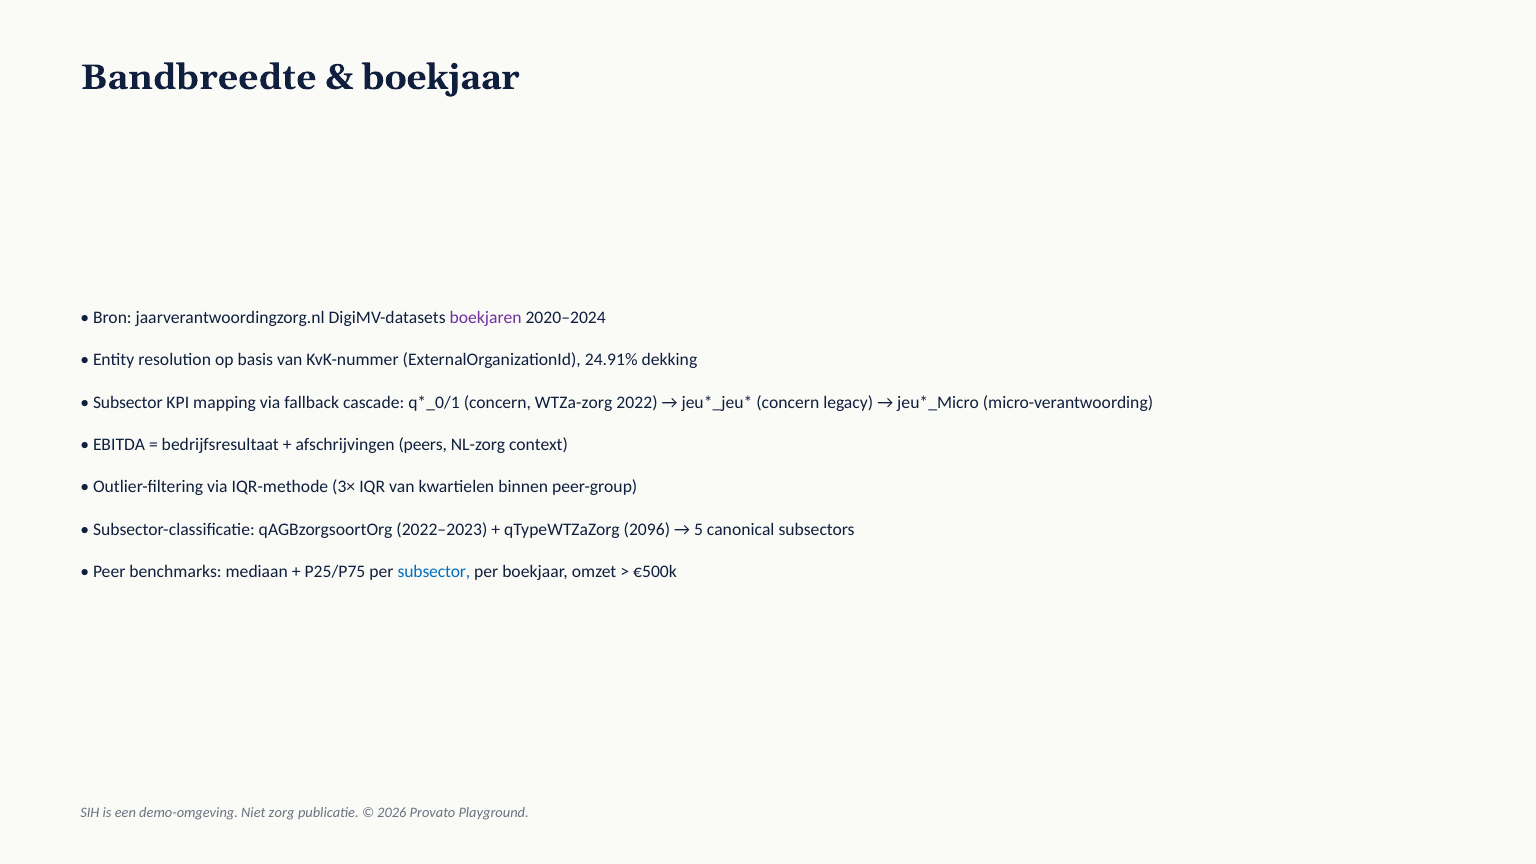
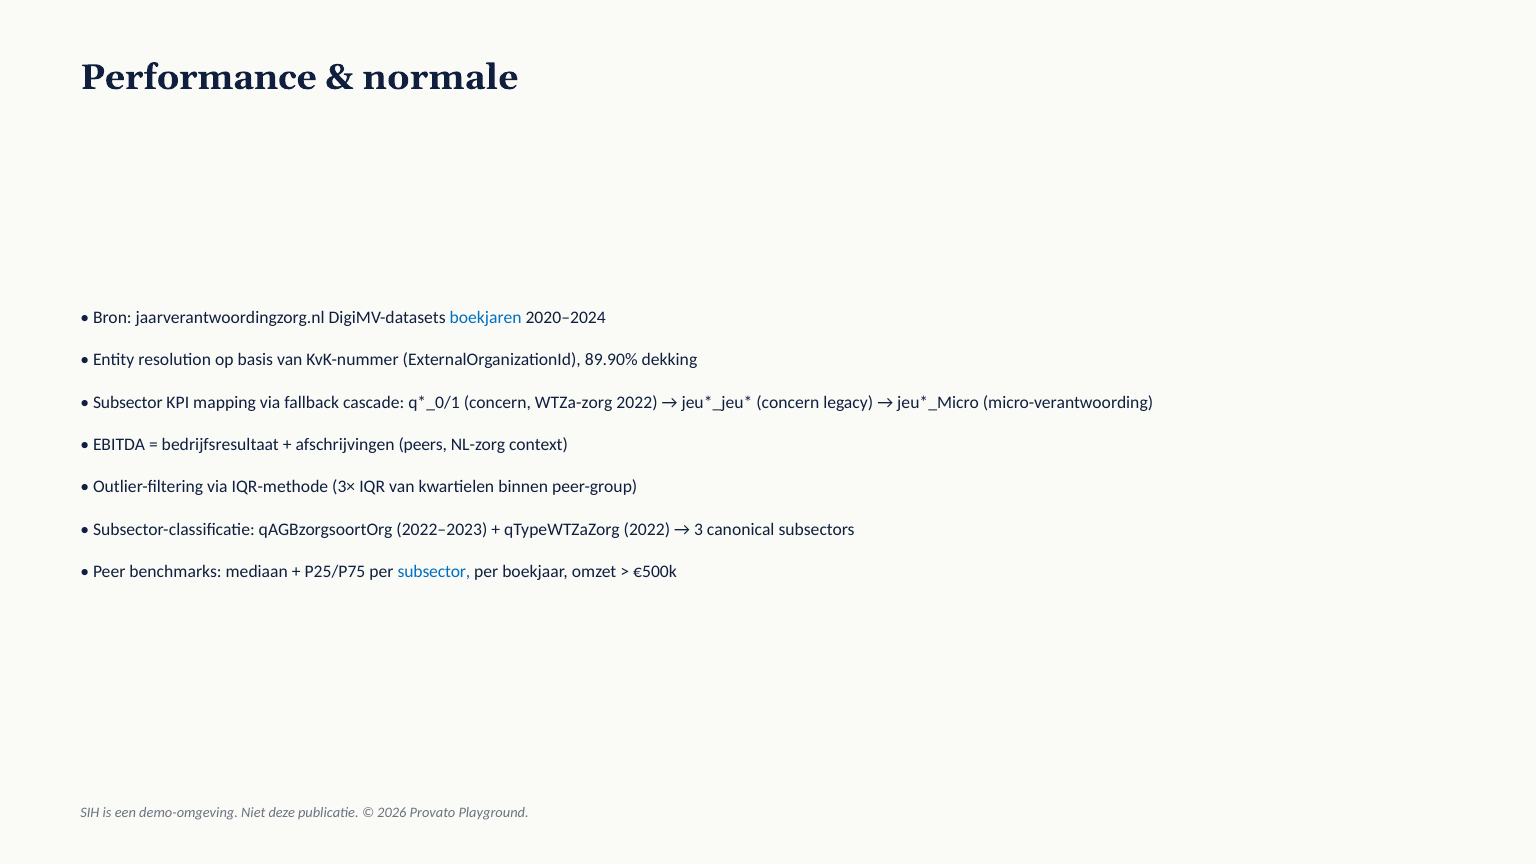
Bandbreedte: Bandbreedte -> Performance
boekjaar at (441, 77): boekjaar -> normale
boekjaren colour: purple -> blue
24.91%: 24.91% -> 89.90%
qTypeWTZaZorg 2096: 2096 -> 2022
5: 5 -> 3
zorg: zorg -> deze
